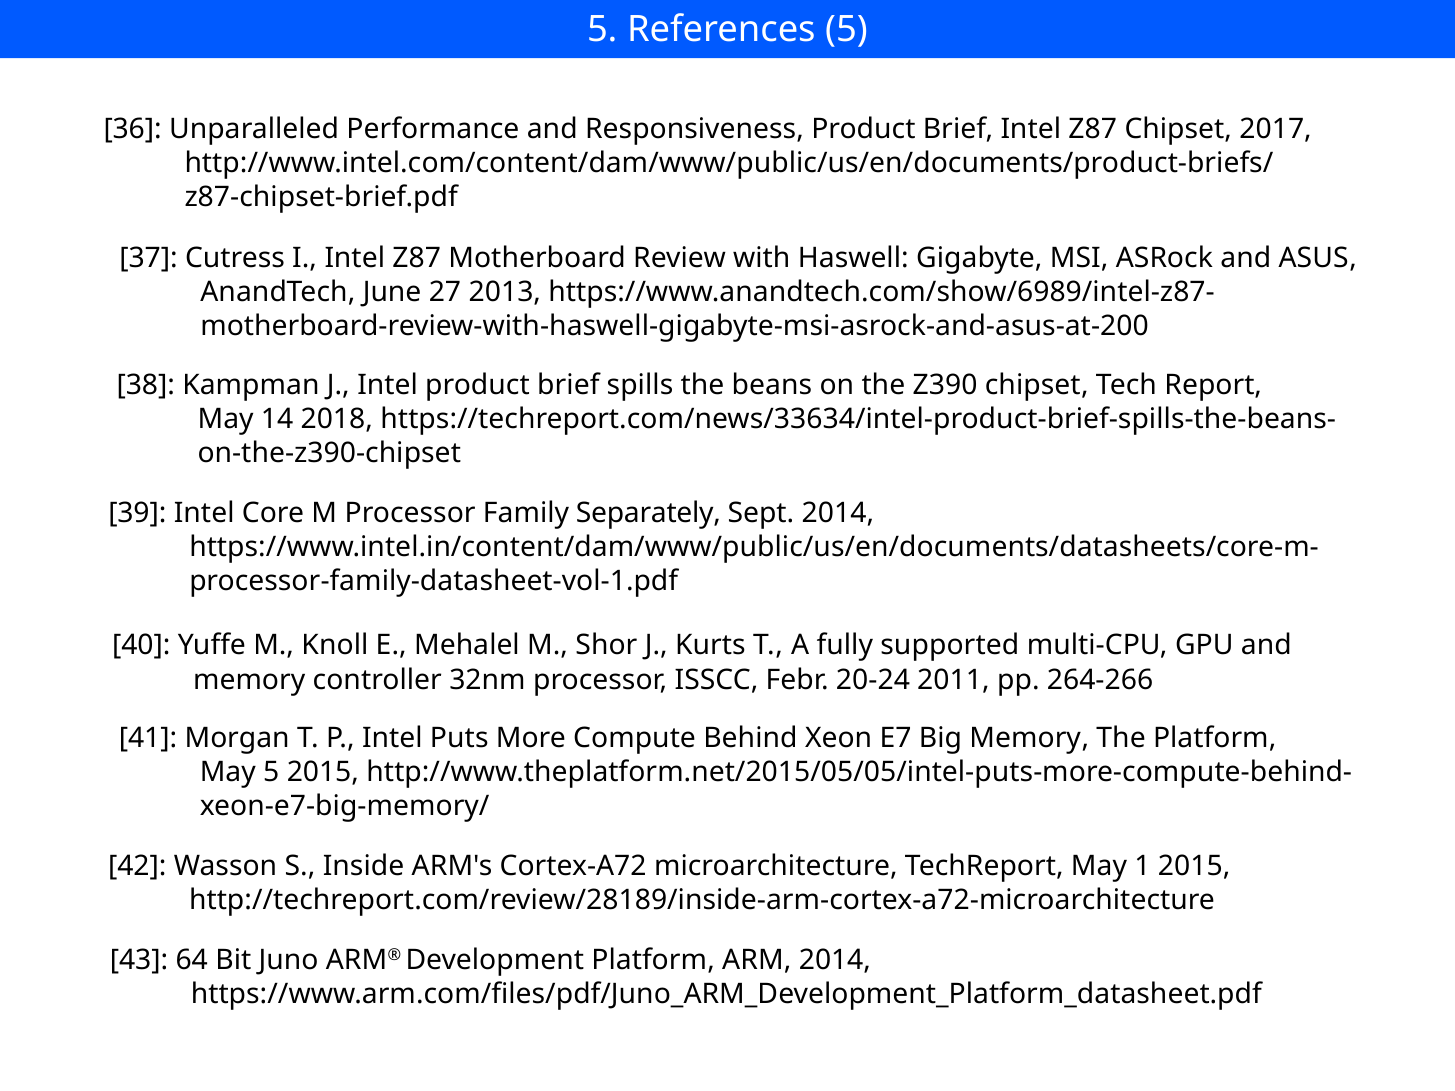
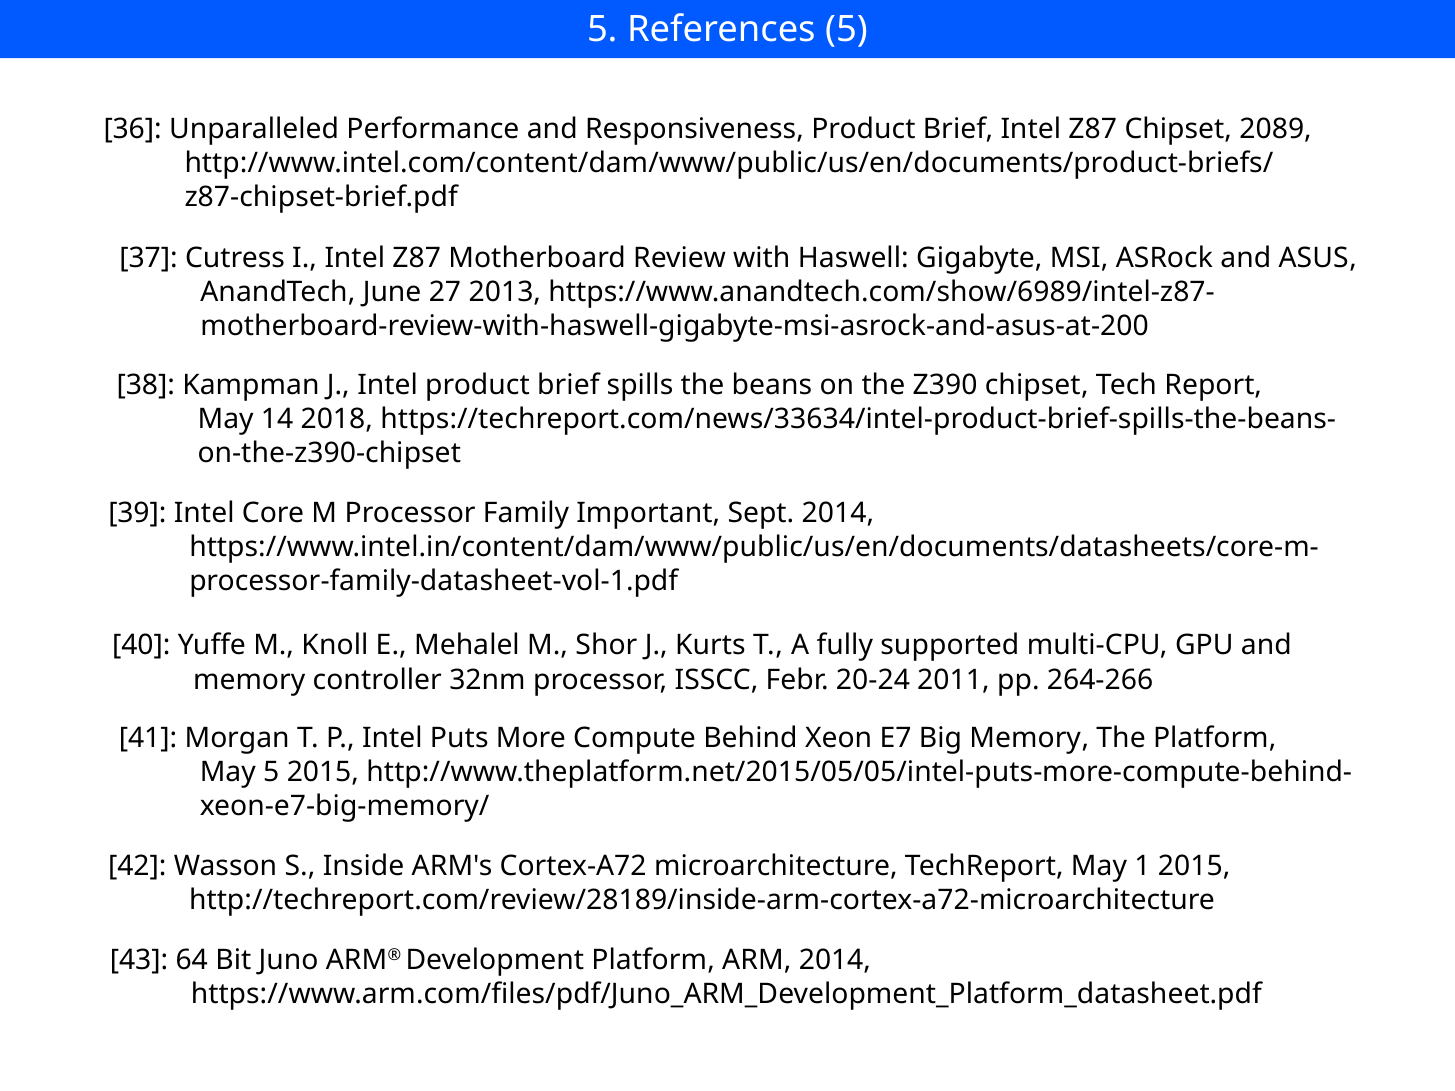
2017: 2017 -> 2089
Separately: Separately -> Important
